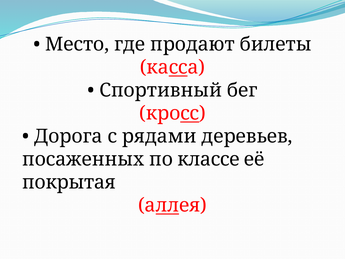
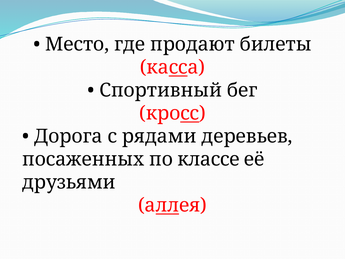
покрытая: покрытая -> друзьями
